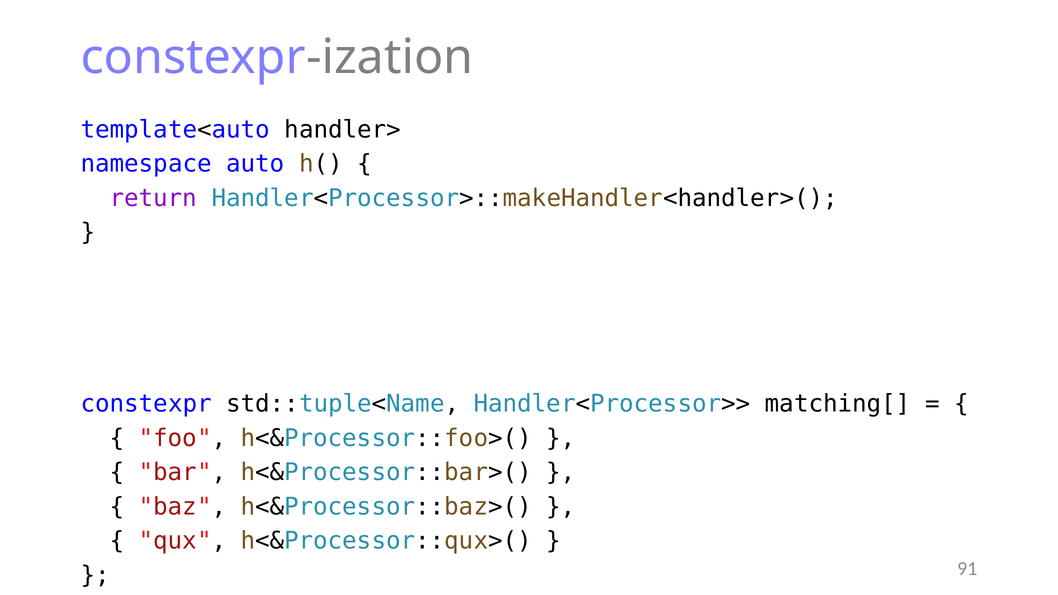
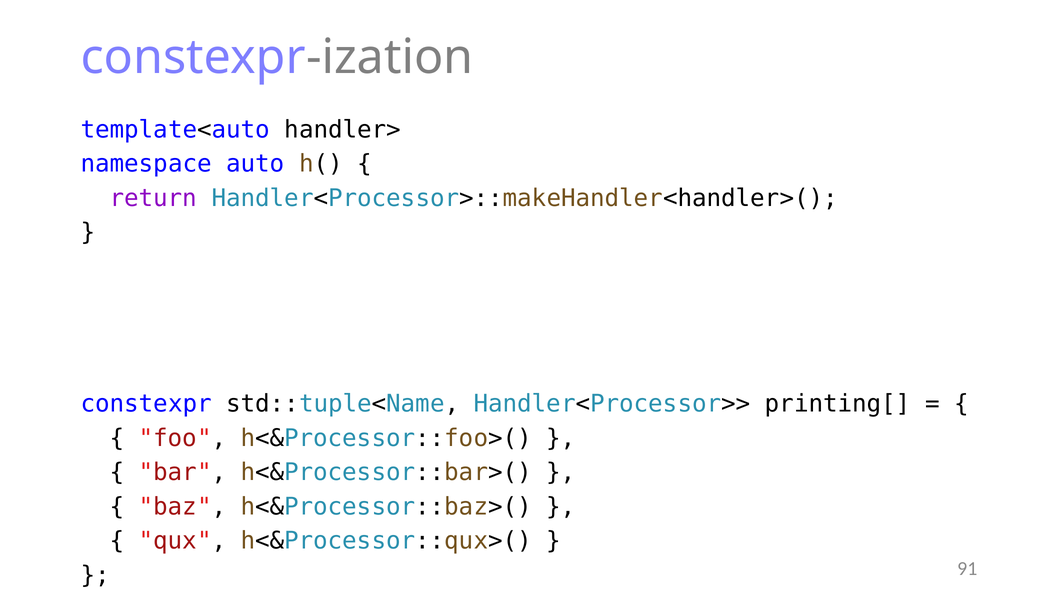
matching[: matching[ -> printing[
